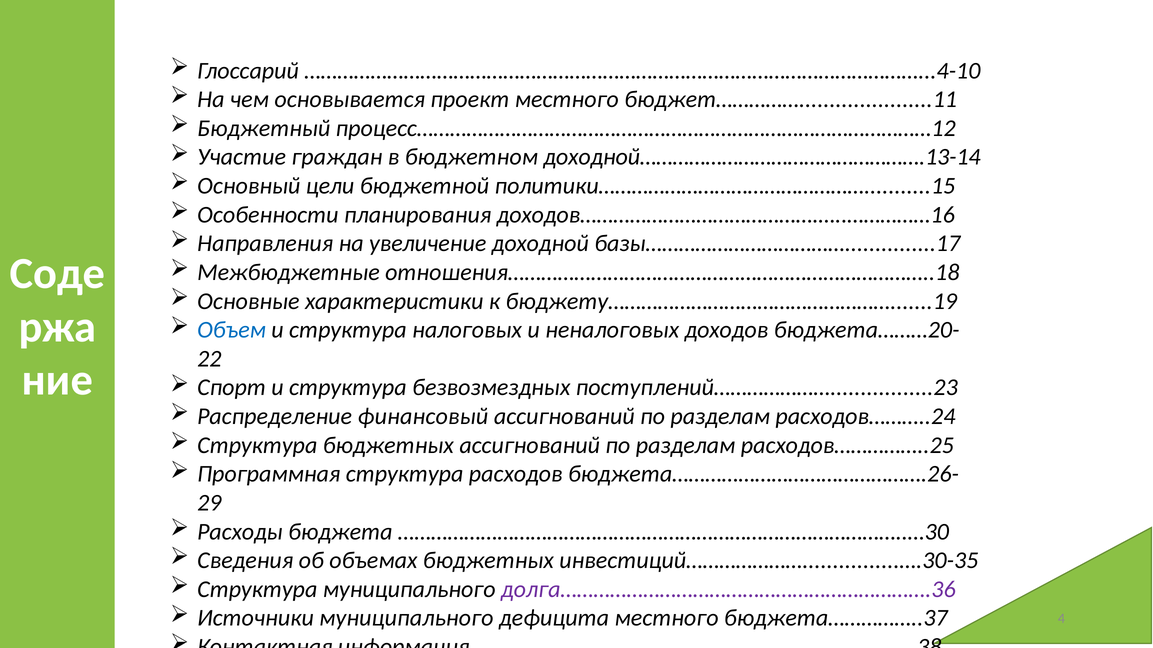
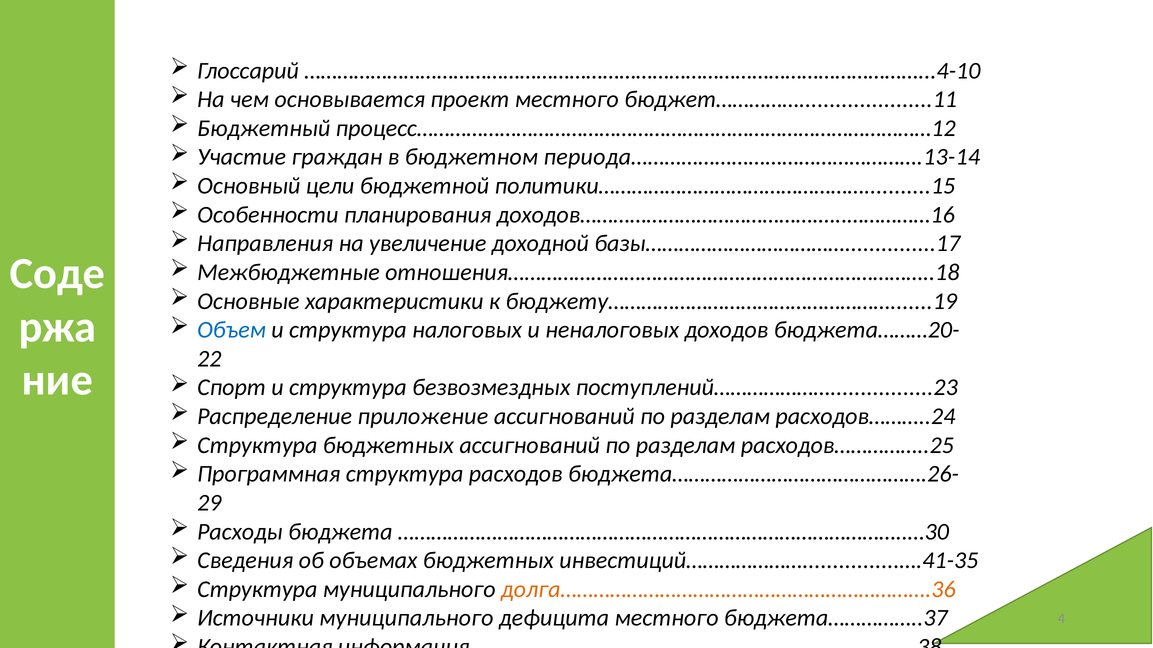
доходной…………………………………………….13-14: доходной…………………………………………….13-14 -> периода…………………………………………….13-14
финансовый: финансовый -> приложение
инвестиций…………………................….30-35: инвестиций…………………................….30-35 -> инвестиций…………………................….41-35
долга………………………………………………………….36 colour: purple -> orange
